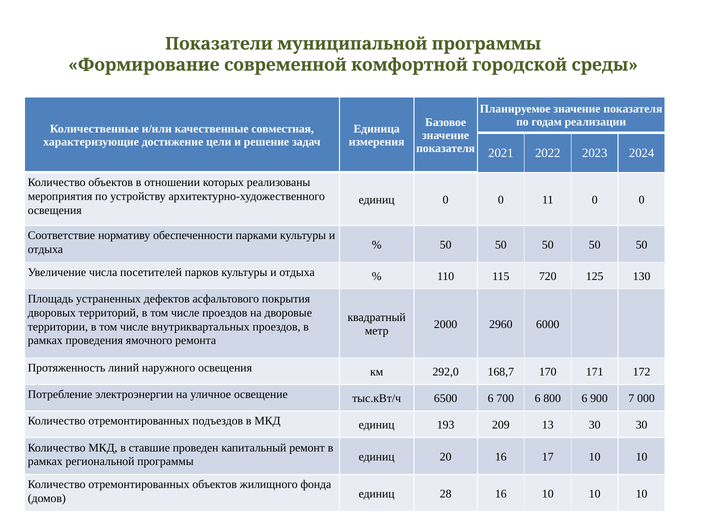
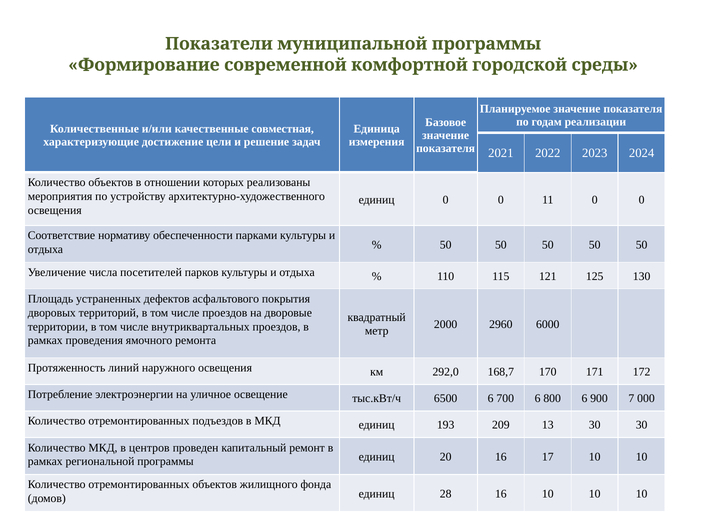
720: 720 -> 121
ставшие: ставшие -> центров
